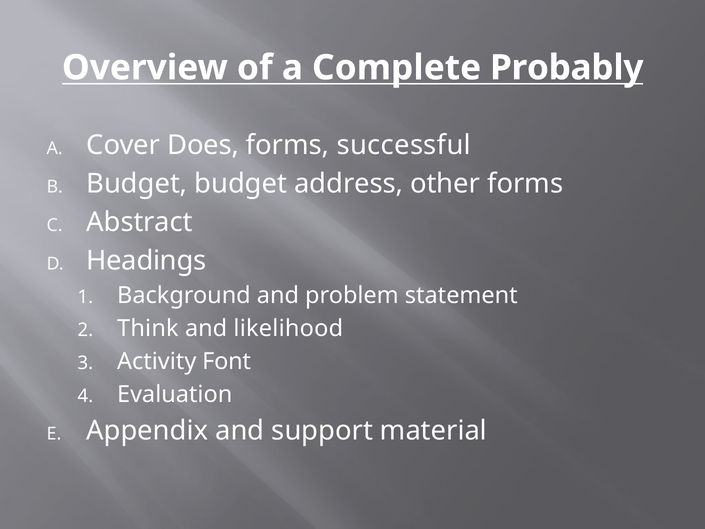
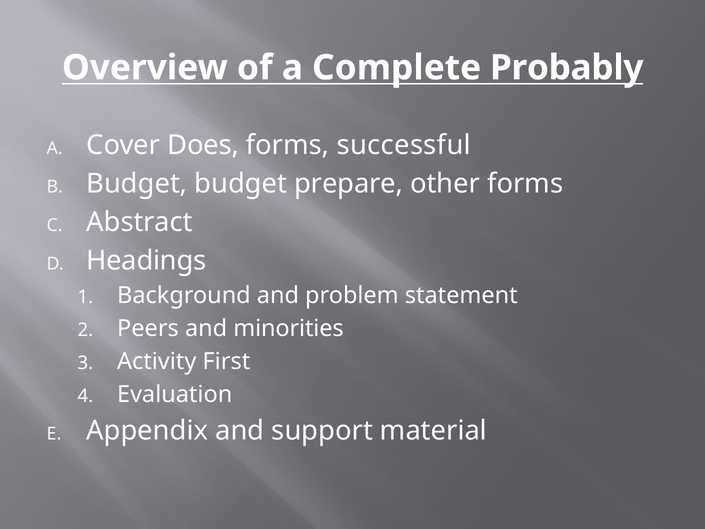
address: address -> prepare
Think: Think -> Peers
likelihood: likelihood -> minorities
Font: Font -> First
